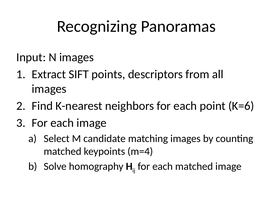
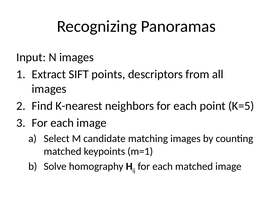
K=6: K=6 -> K=5
m=4: m=4 -> m=1
